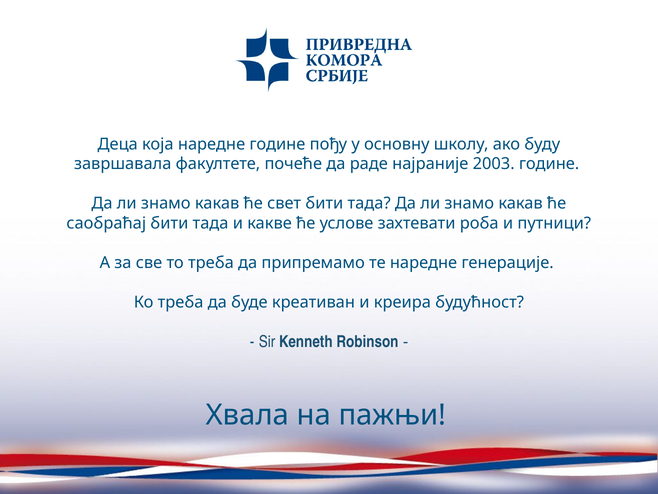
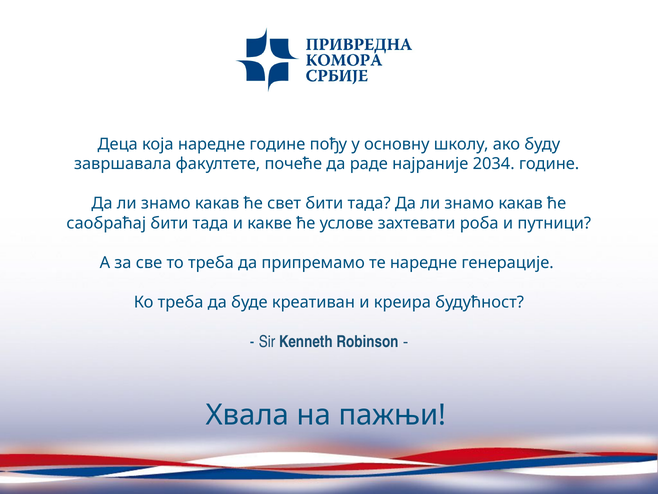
2003: 2003 -> 2034
